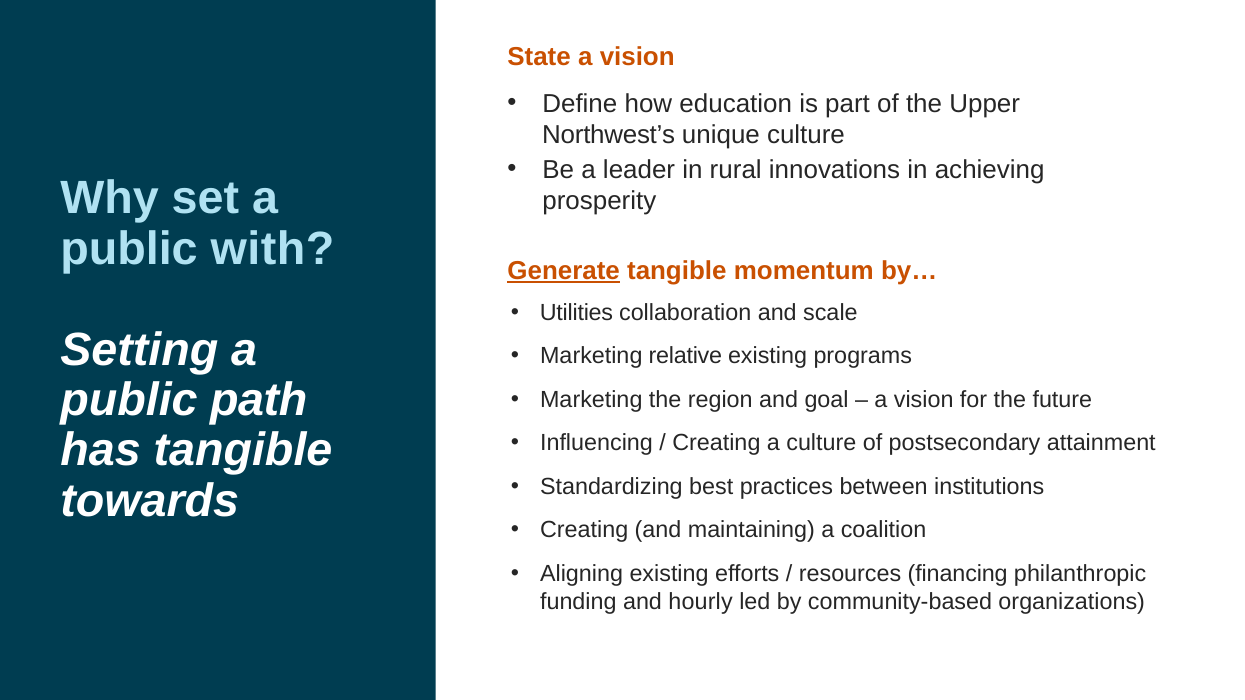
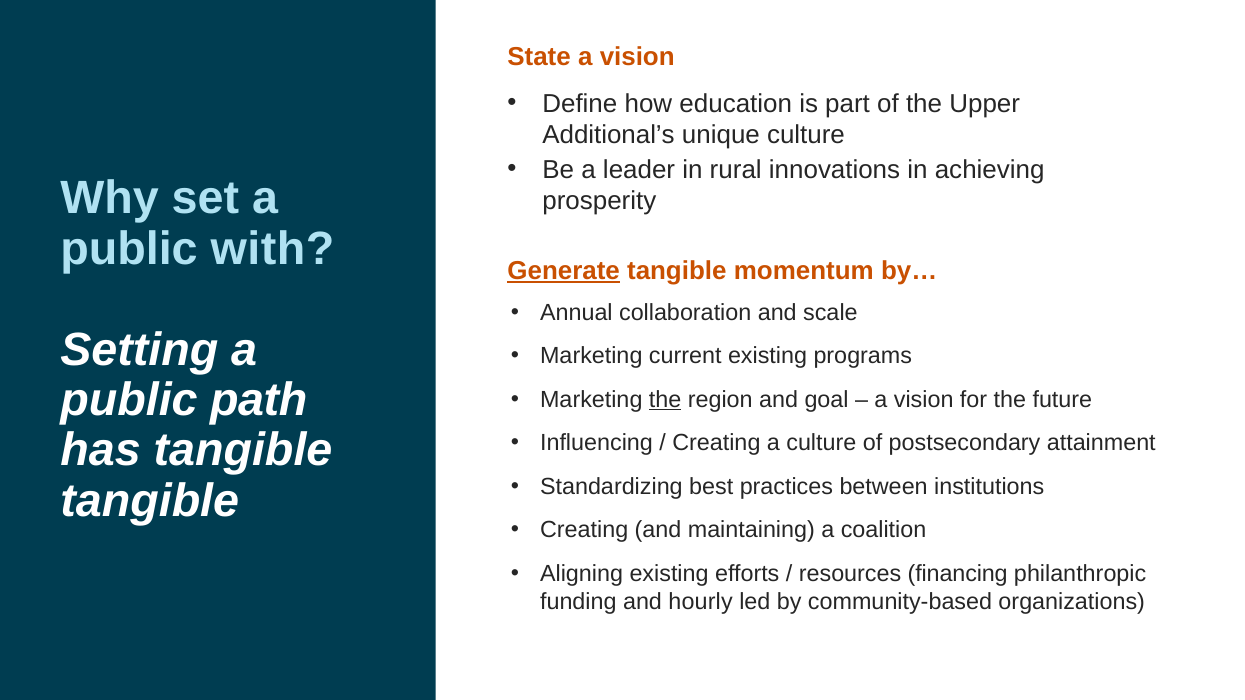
Northwest’s: Northwest’s -> Additional’s
Utilities: Utilities -> Annual
relative: relative -> current
the at (665, 400) underline: none -> present
towards at (150, 501): towards -> tangible
